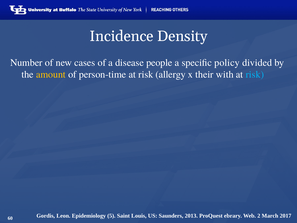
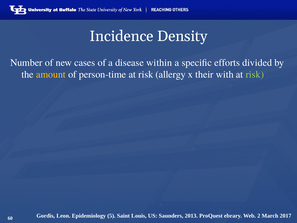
people: people -> within
policy: policy -> efforts
risk at (255, 74) colour: light blue -> light green
